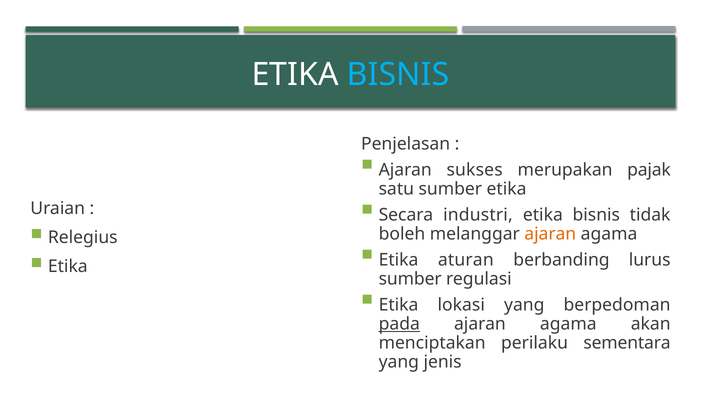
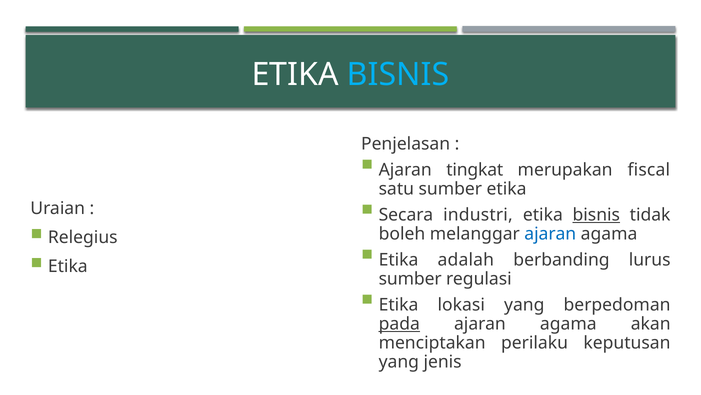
sukses: sukses -> tingkat
pajak: pajak -> fiscal
bisnis at (596, 215) underline: none -> present
ajaran at (550, 233) colour: orange -> blue
aturan: aturan -> adalah
sementara: sementara -> keputusan
